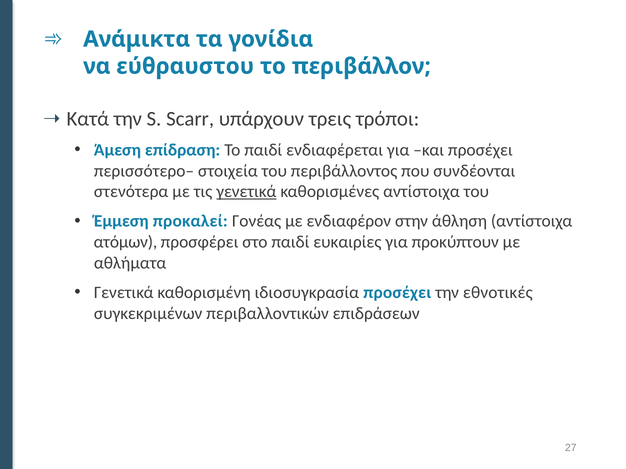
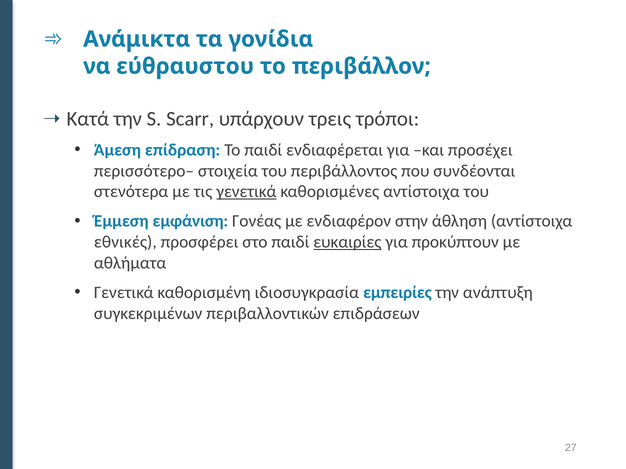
προκαλεί: προκαλεί -> εμφάνιση
ατόμων: ατόμων -> εθνικές
ευκαιρίες underline: none -> present
ιδιοσυγκρασία προσέχει: προσέχει -> εμπειρίες
εθνοτικές: εθνοτικές -> ανάπτυξη
